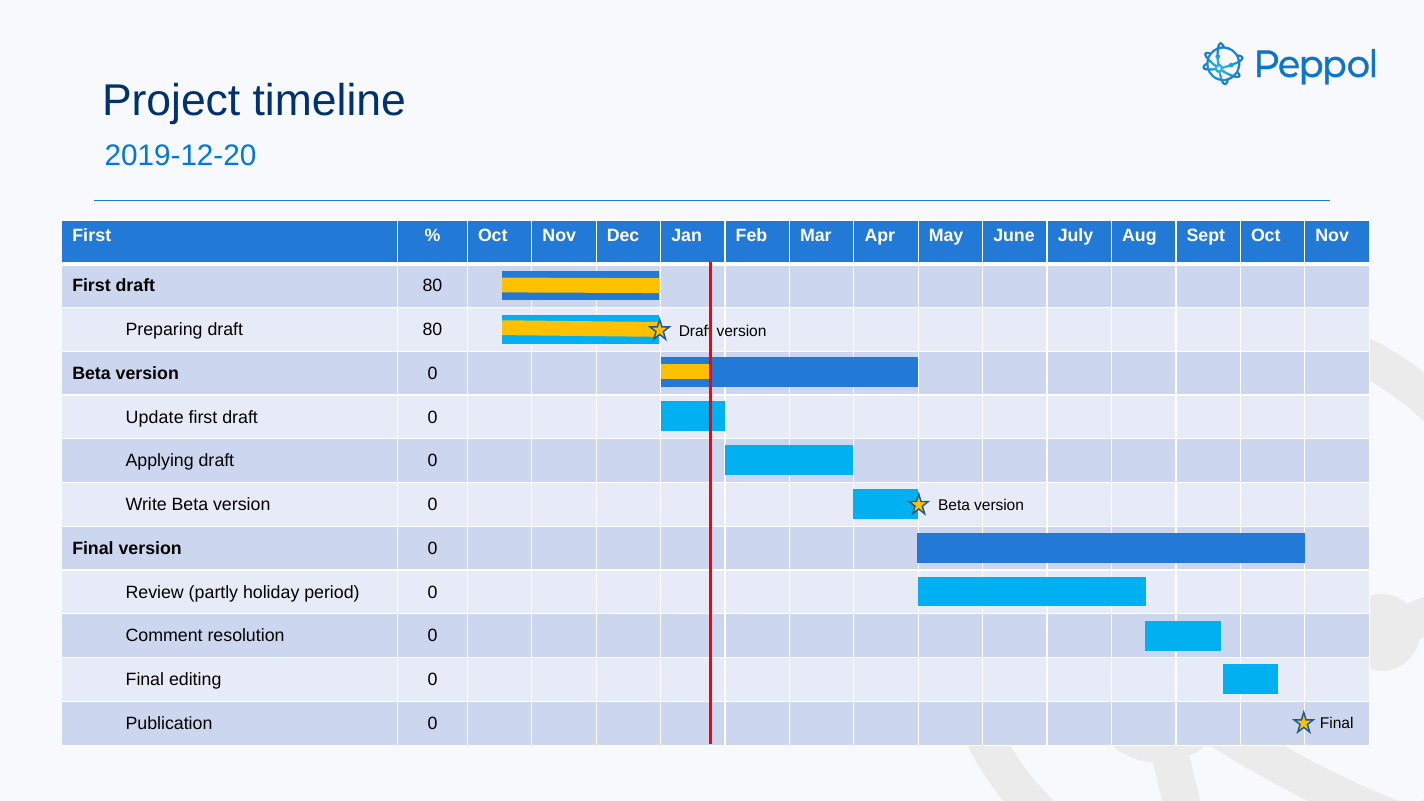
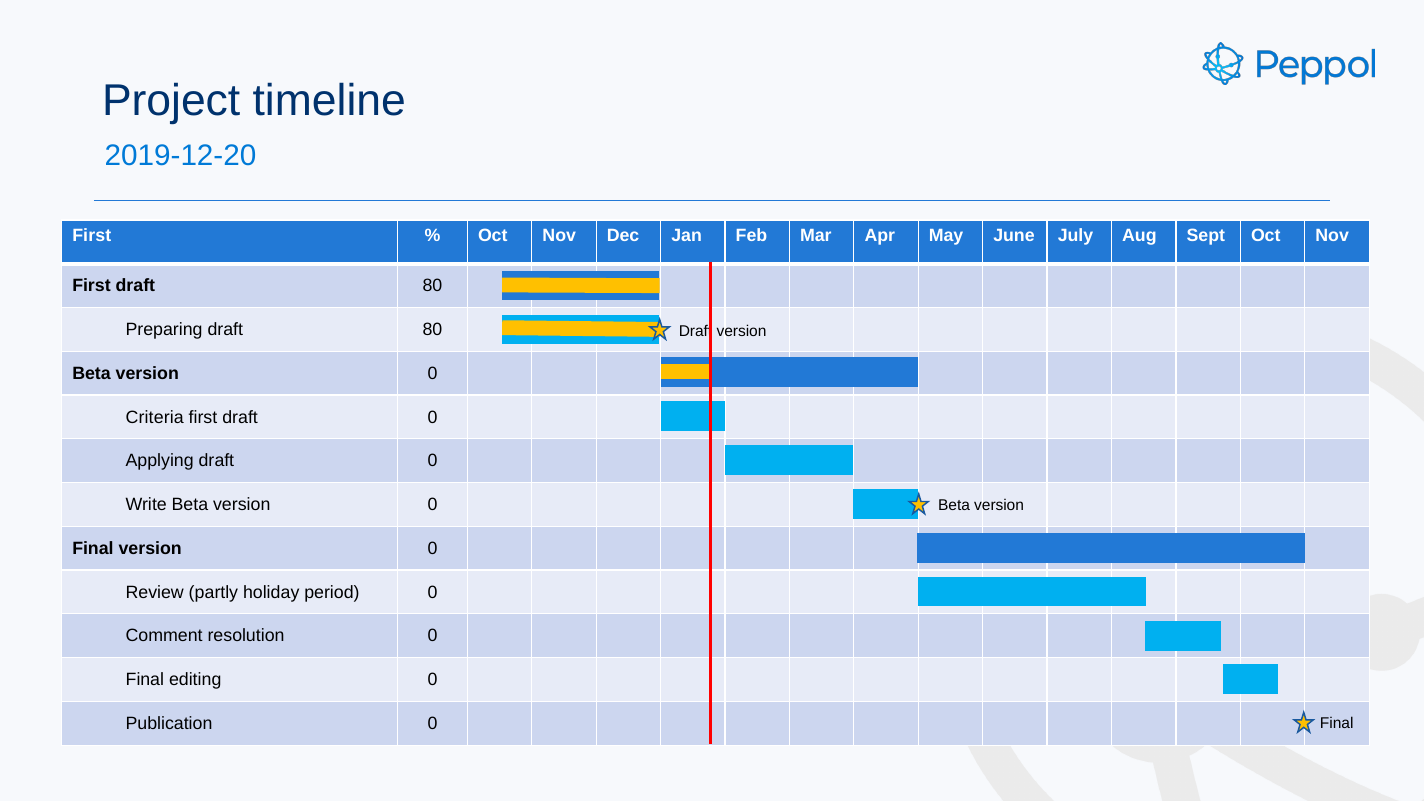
Update: Update -> Criteria
